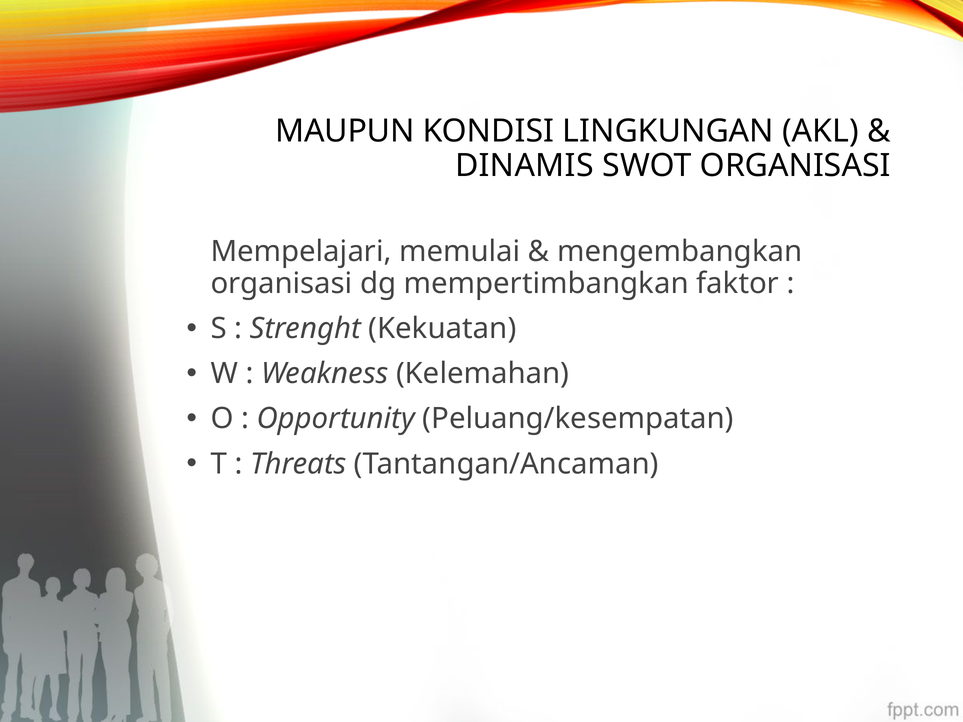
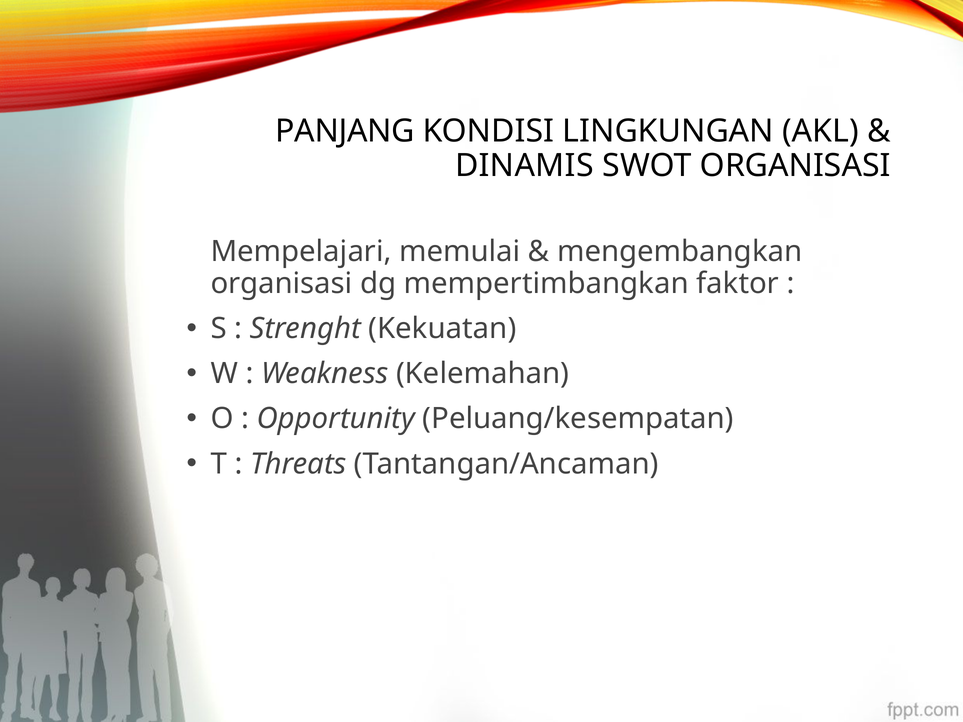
MAUPUN: MAUPUN -> PANJANG
